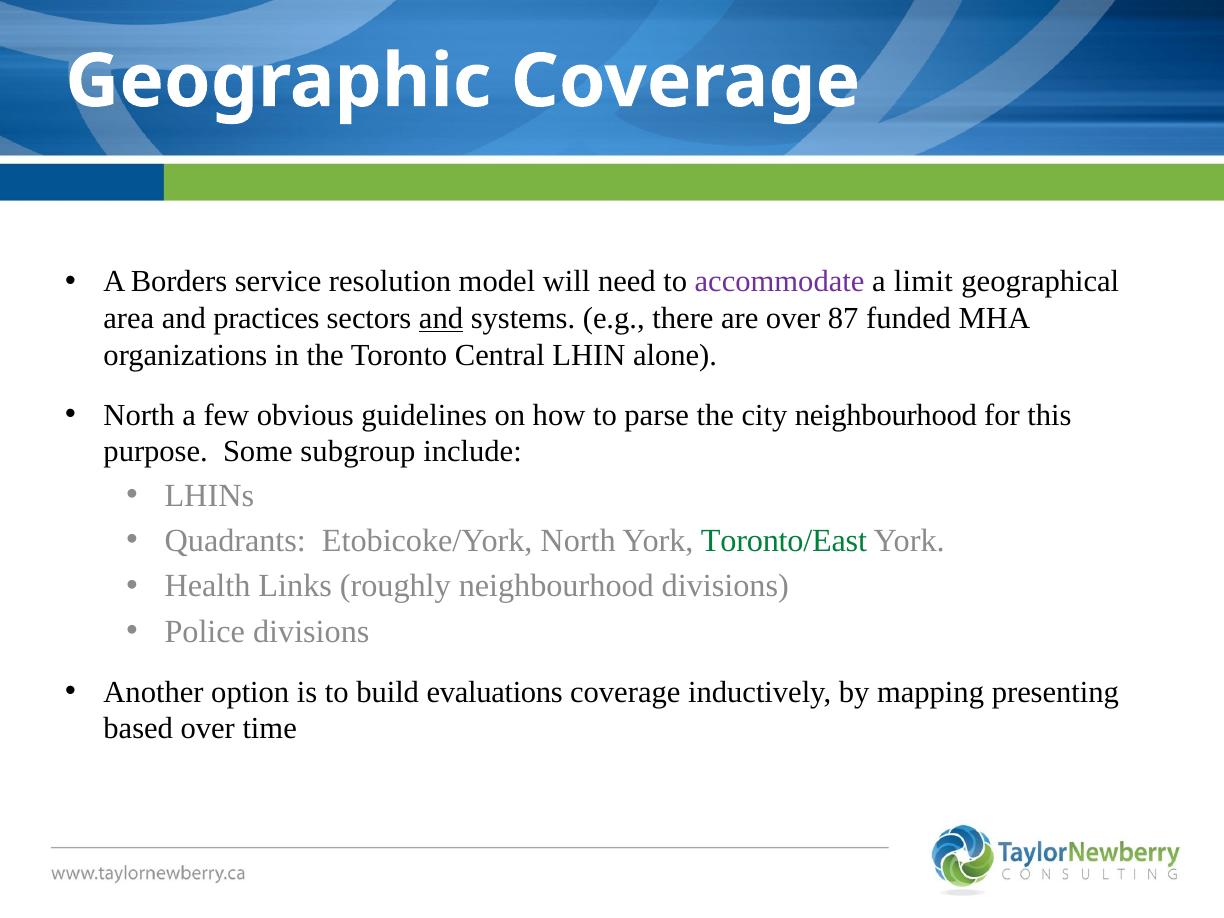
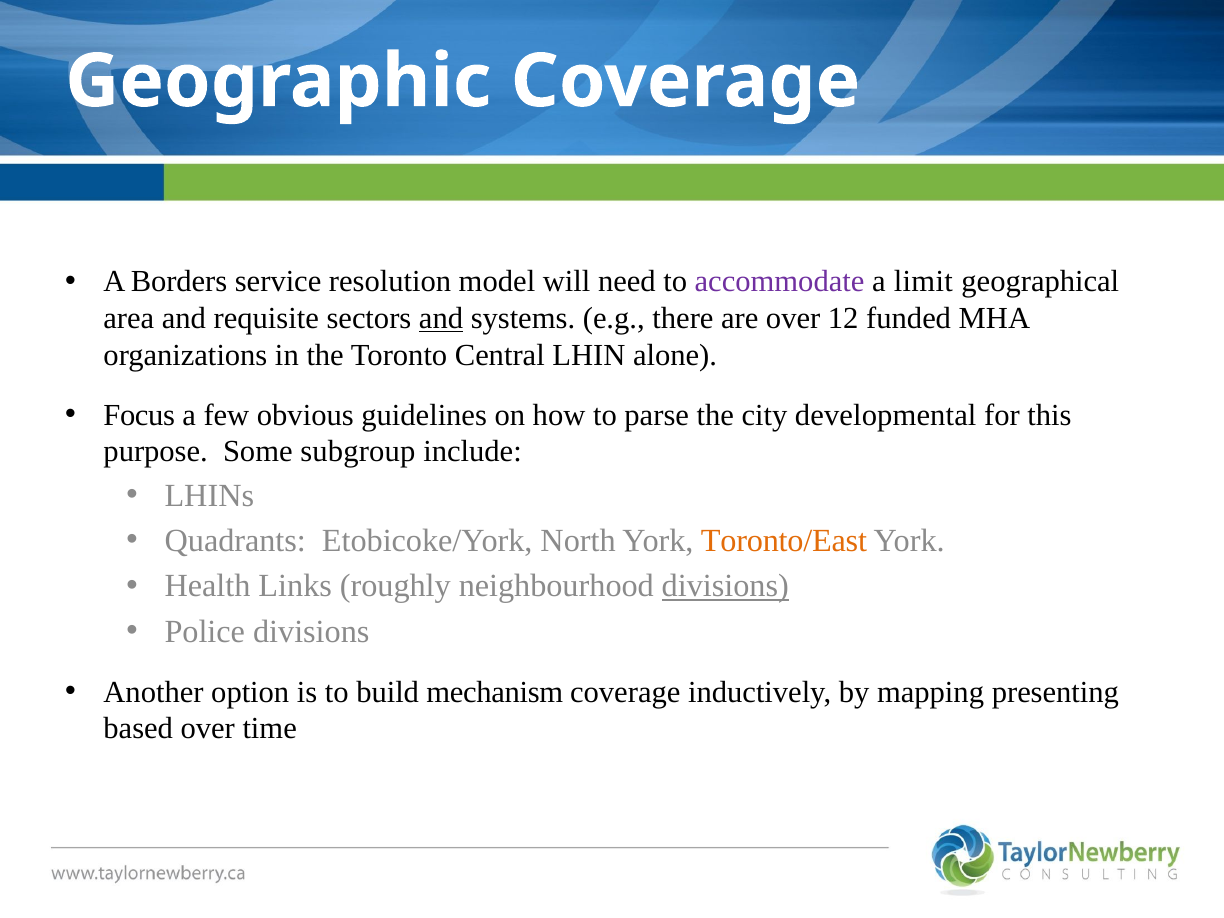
practices: practices -> requisite
87: 87 -> 12
North at (139, 415): North -> Focus
city neighbourhood: neighbourhood -> developmental
Toronto/East colour: green -> orange
divisions at (725, 586) underline: none -> present
evaluations: evaluations -> mechanism
